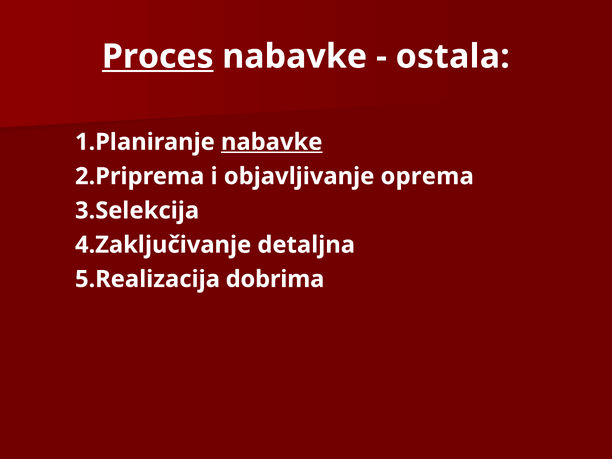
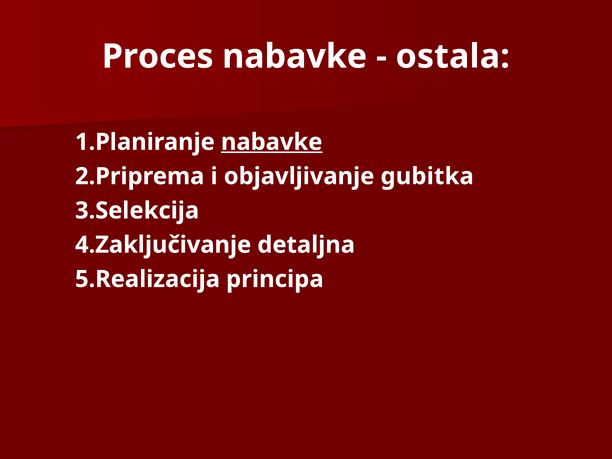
Proces underline: present -> none
oprema: oprema -> gubitka
dobrima: dobrima -> principa
